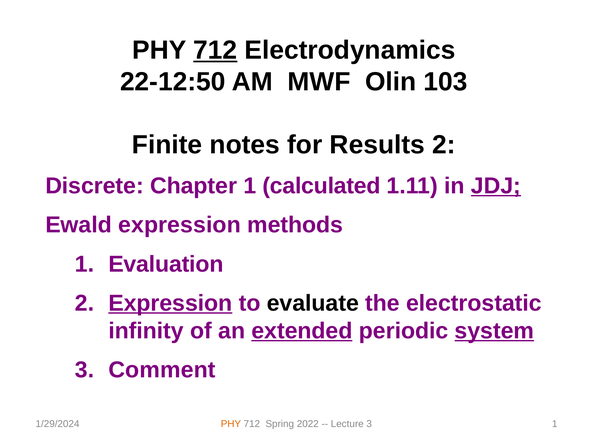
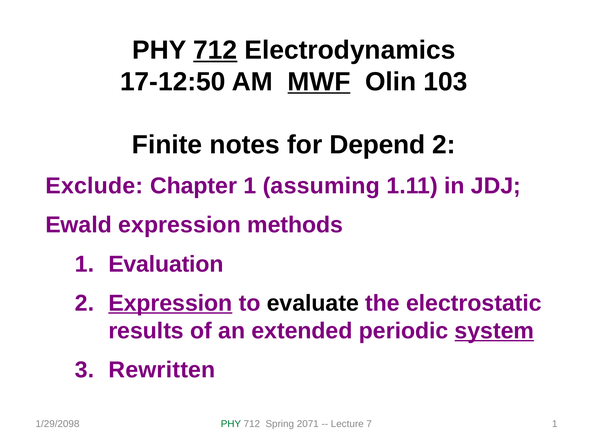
22-12:50: 22-12:50 -> 17-12:50
MWF underline: none -> present
Results: Results -> Depend
Discrete: Discrete -> Exclude
calculated: calculated -> assuming
JDJ underline: present -> none
infinity: infinity -> results
extended underline: present -> none
Comment: Comment -> Rewritten
1/29/2024: 1/29/2024 -> 1/29/2098
PHY at (231, 425) colour: orange -> green
2022: 2022 -> 2071
Lecture 3: 3 -> 7
